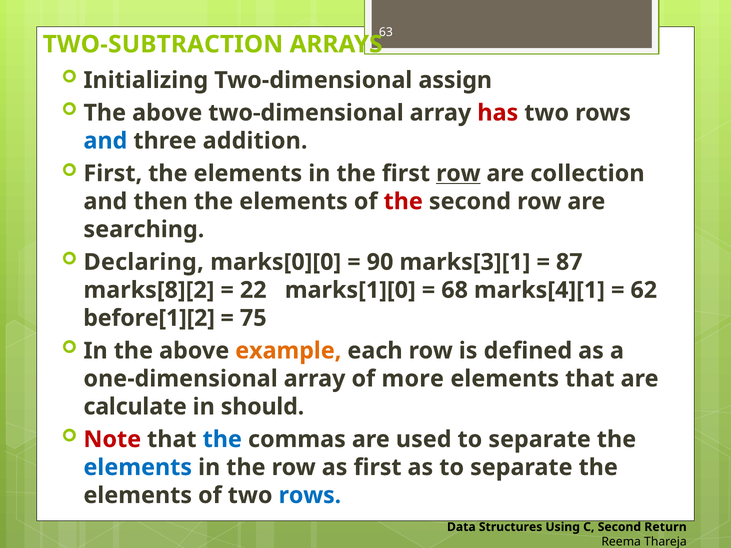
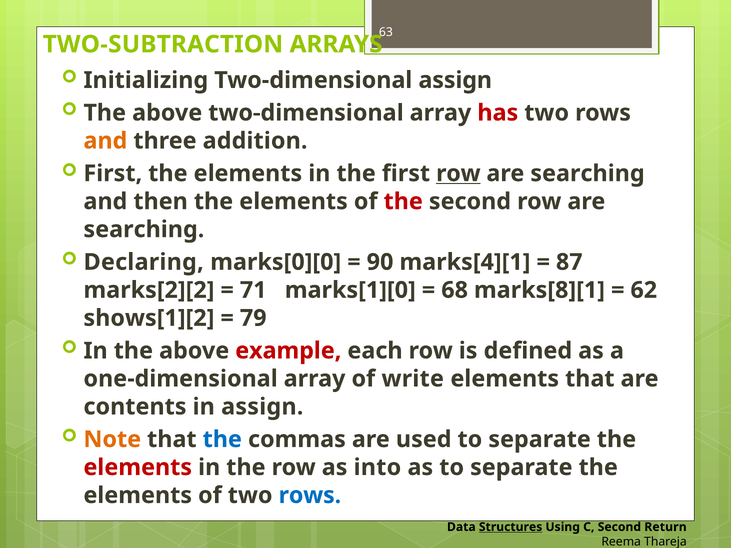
and at (105, 141) colour: blue -> orange
collection at (587, 174): collection -> searching
marks[3][1: marks[3][1 -> marks[4][1
marks[8][2: marks[8][2 -> marks[2][2
22: 22 -> 71
marks[4][1: marks[4][1 -> marks[8][1
before[1][2: before[1][2 -> shows[1][2
75: 75 -> 79
example colour: orange -> red
more: more -> write
calculate: calculate -> contents
in should: should -> assign
Note colour: red -> orange
elements at (138, 468) colour: blue -> red
as first: first -> into
Structures underline: none -> present
